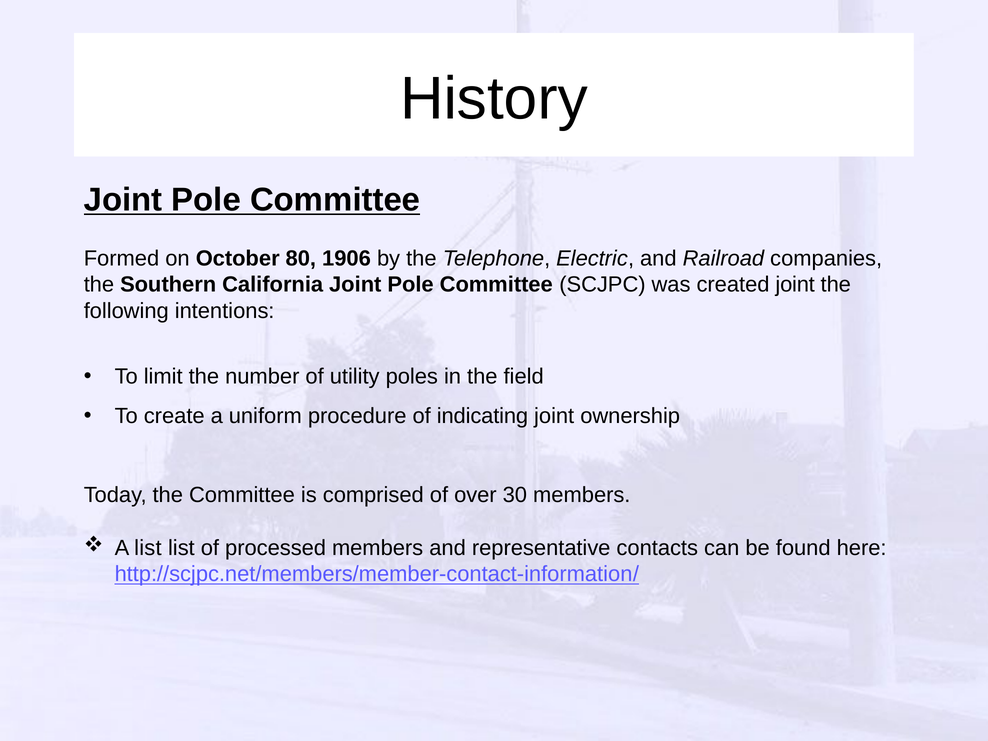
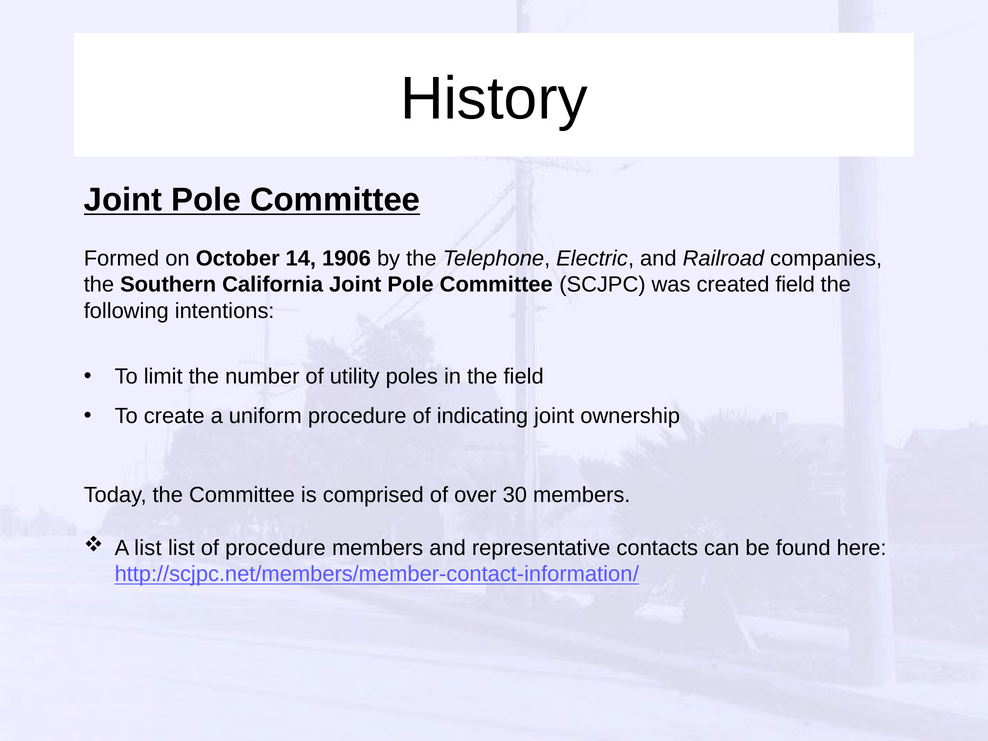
80: 80 -> 14
created joint: joint -> field
of processed: processed -> procedure
